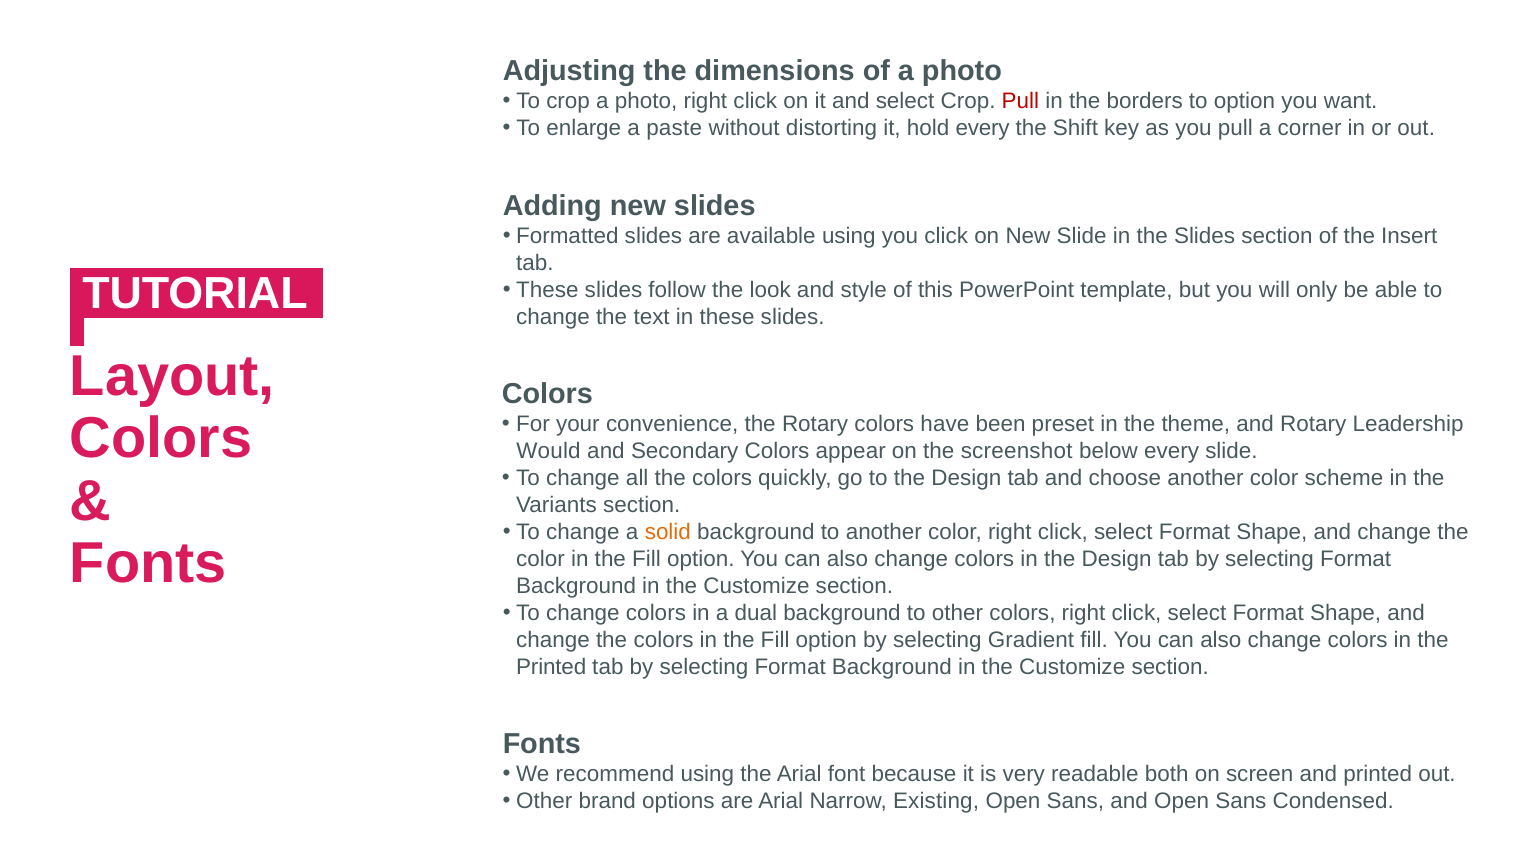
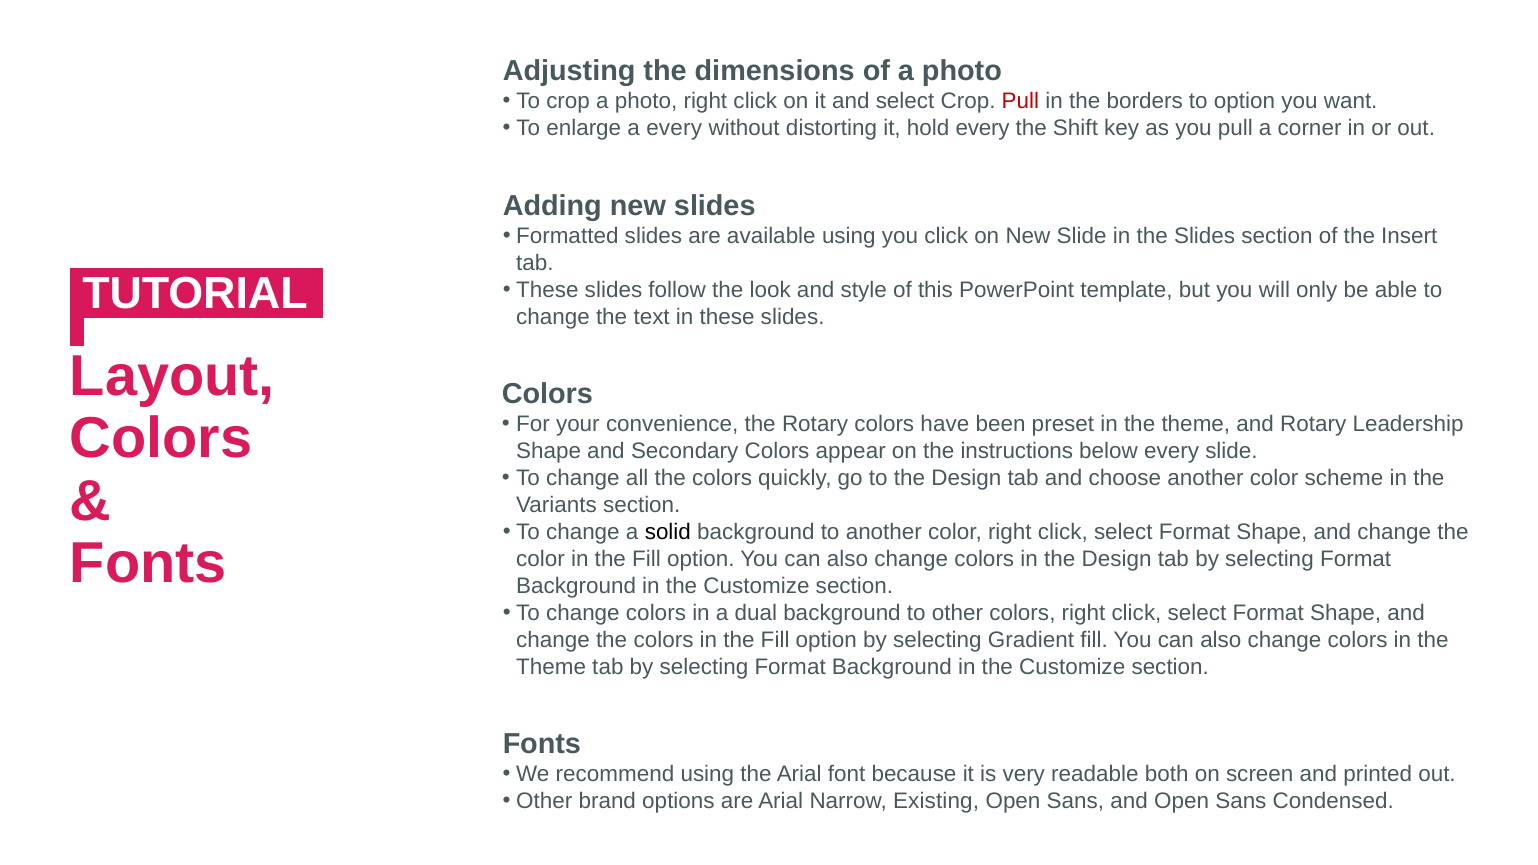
a paste: paste -> every
Would at (548, 451): Would -> Shape
screenshot: screenshot -> instructions
solid colour: orange -> black
Printed at (551, 667): Printed -> Theme
